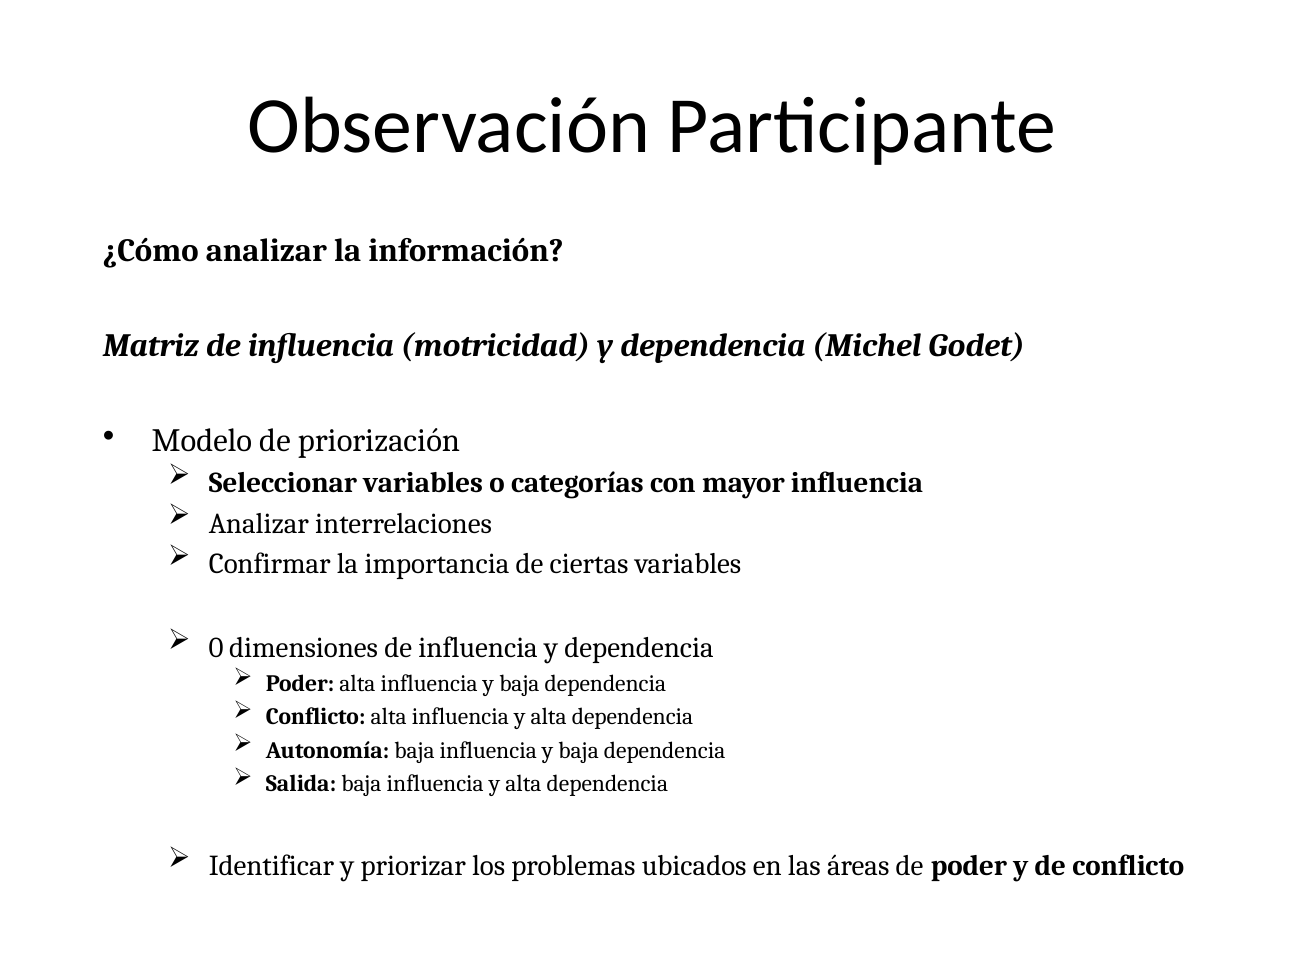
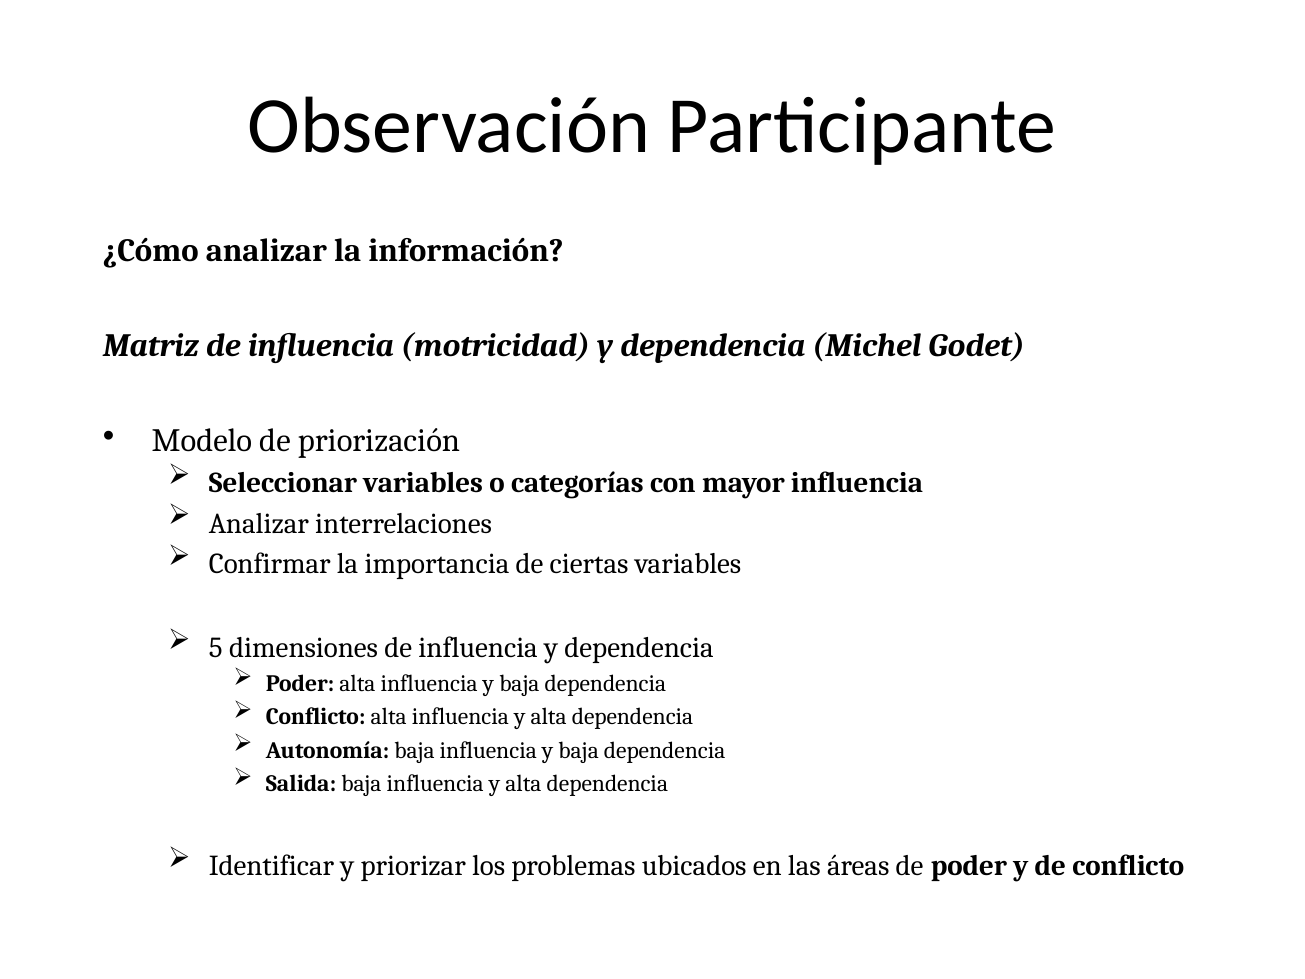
0: 0 -> 5
